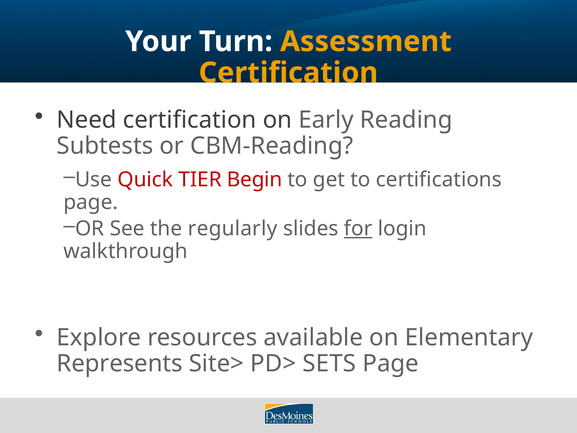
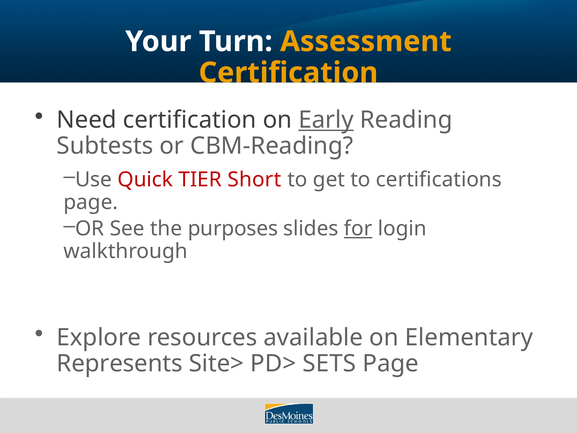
Early underline: none -> present
Begin: Begin -> Short
regularly: regularly -> purposes
